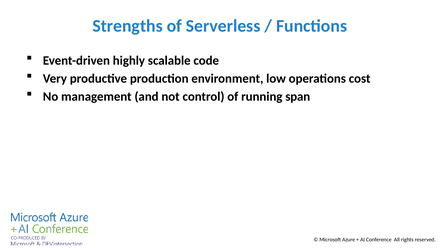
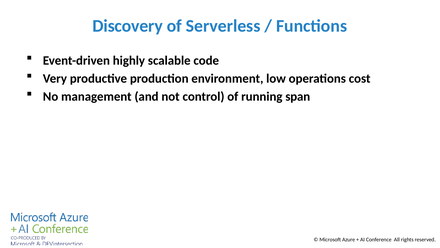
Strengths: Strengths -> Discovery
